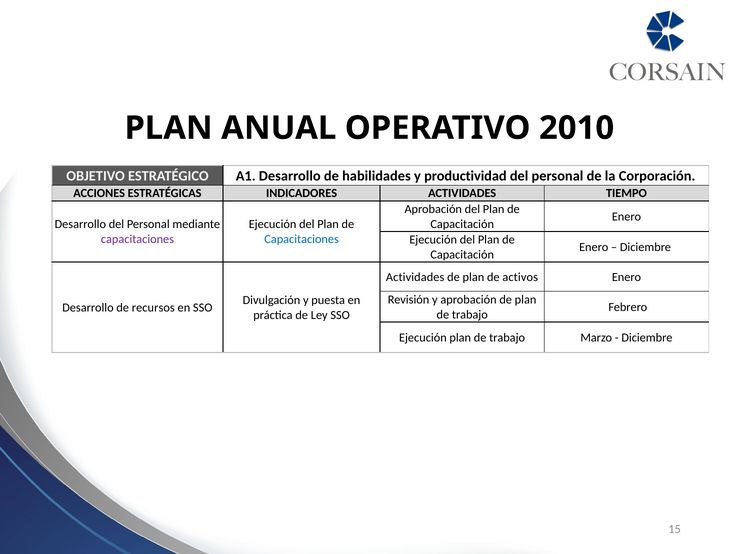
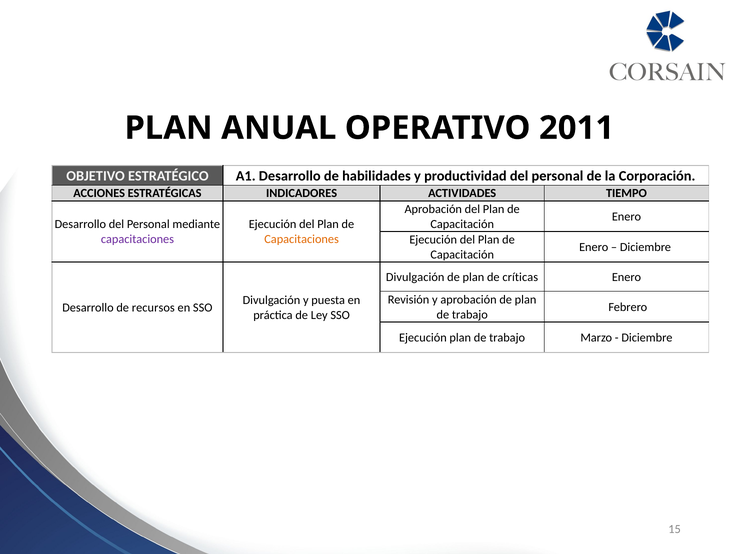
2010: 2010 -> 2011
Capacitaciones at (302, 240) colour: blue -> orange
Actividades at (415, 277): Actividades -> Divulgación
activos: activos -> críticas
